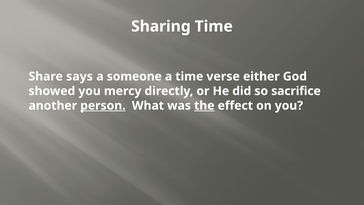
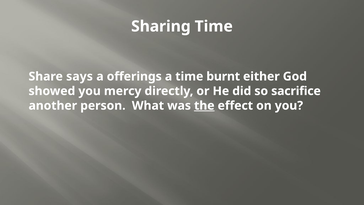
someone: someone -> offerings
verse: verse -> burnt
person underline: present -> none
